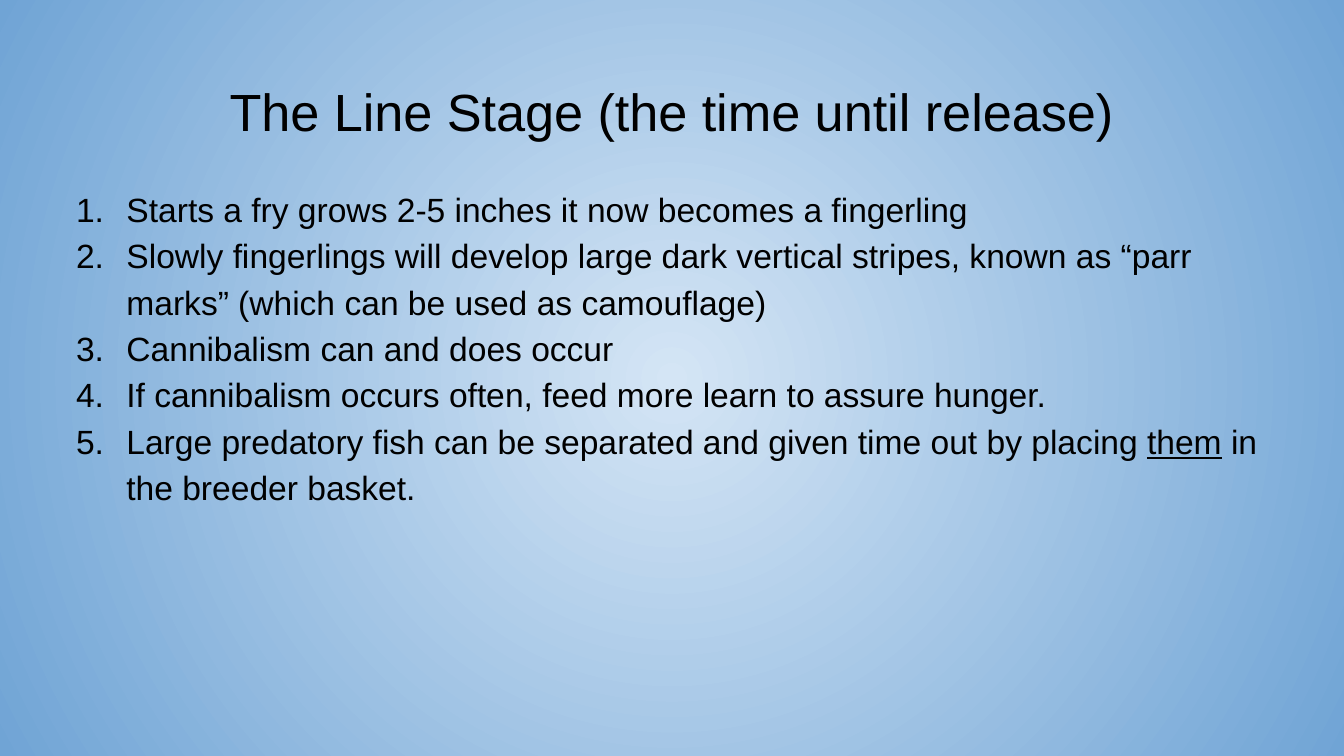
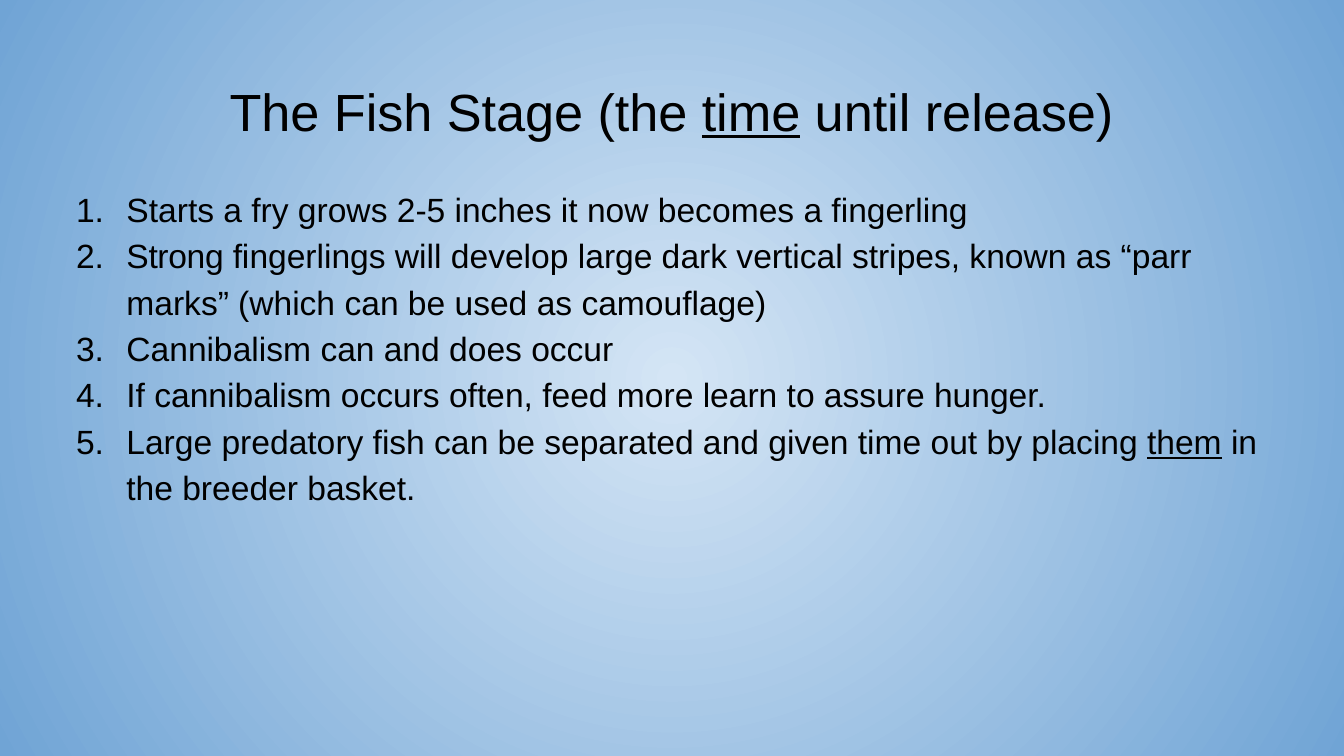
The Line: Line -> Fish
time at (751, 114) underline: none -> present
Slowly: Slowly -> Strong
